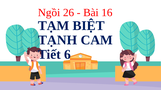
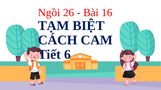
TẠNH: TẠNH -> CÁCH
